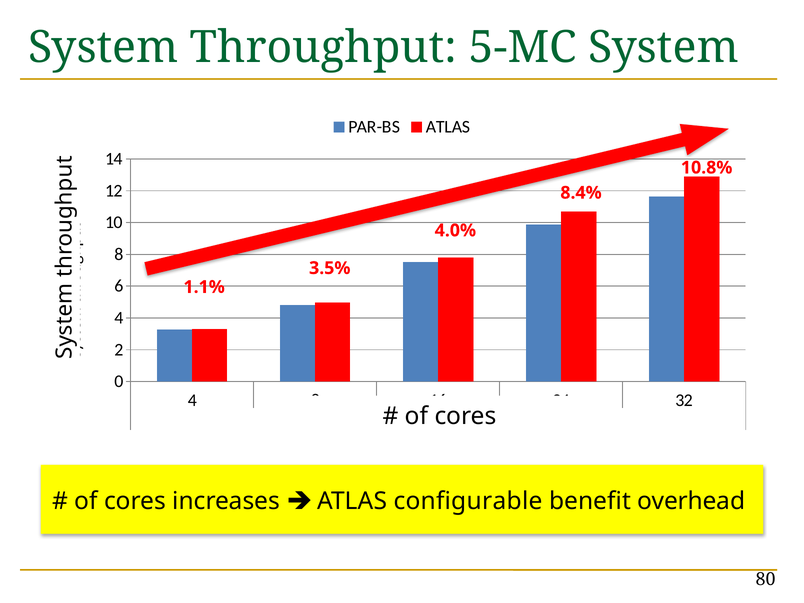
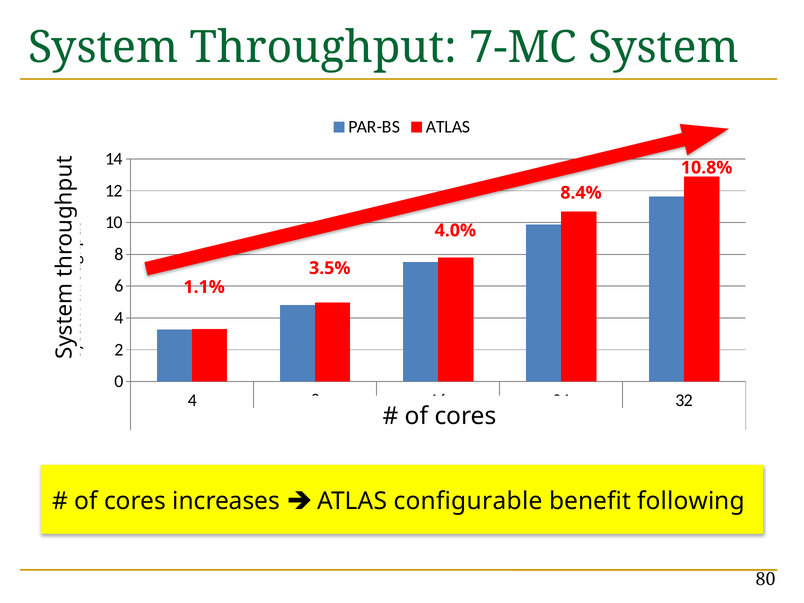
5-MC: 5-MC -> 7-MC
overhead: overhead -> following
